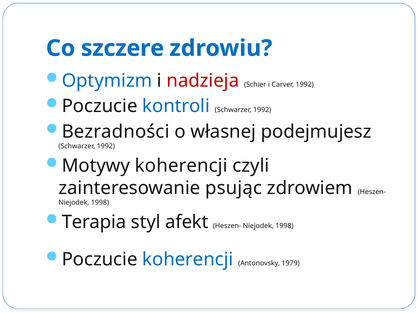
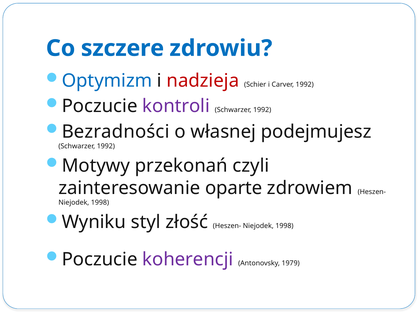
kontroli colour: blue -> purple
Motywy koherencji: koherencji -> przekonań
psując: psując -> oparte
Terapia: Terapia -> Wyniku
afekt: afekt -> złość
koherencji at (188, 260) colour: blue -> purple
